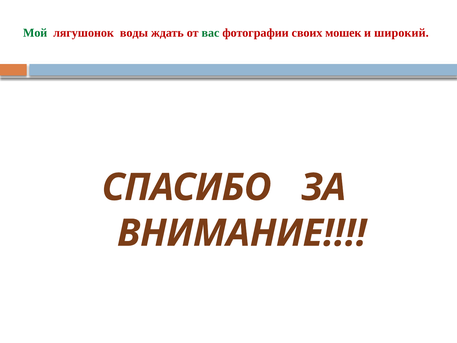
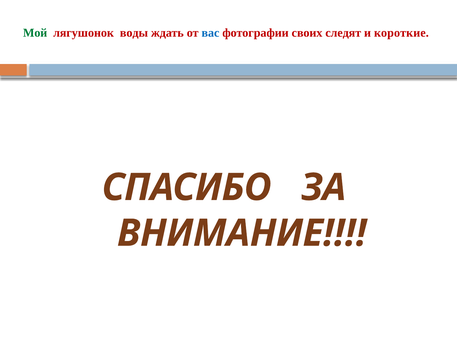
вас colour: green -> blue
мошек: мошек -> следят
широкий: широкий -> короткие
